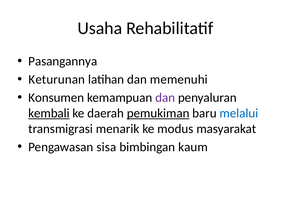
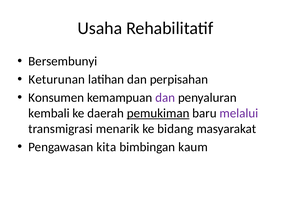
Pasangannya: Pasangannya -> Bersembunyi
memenuhi: memenuhi -> perpisahan
kembali underline: present -> none
melalui colour: blue -> purple
modus: modus -> bidang
sisa: sisa -> kita
